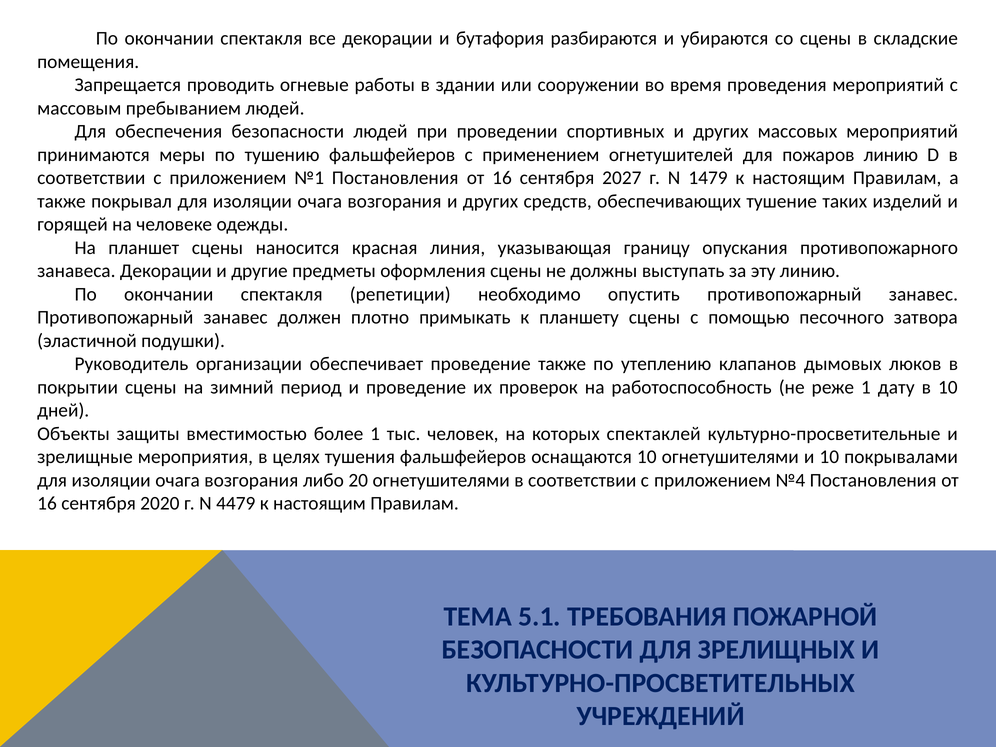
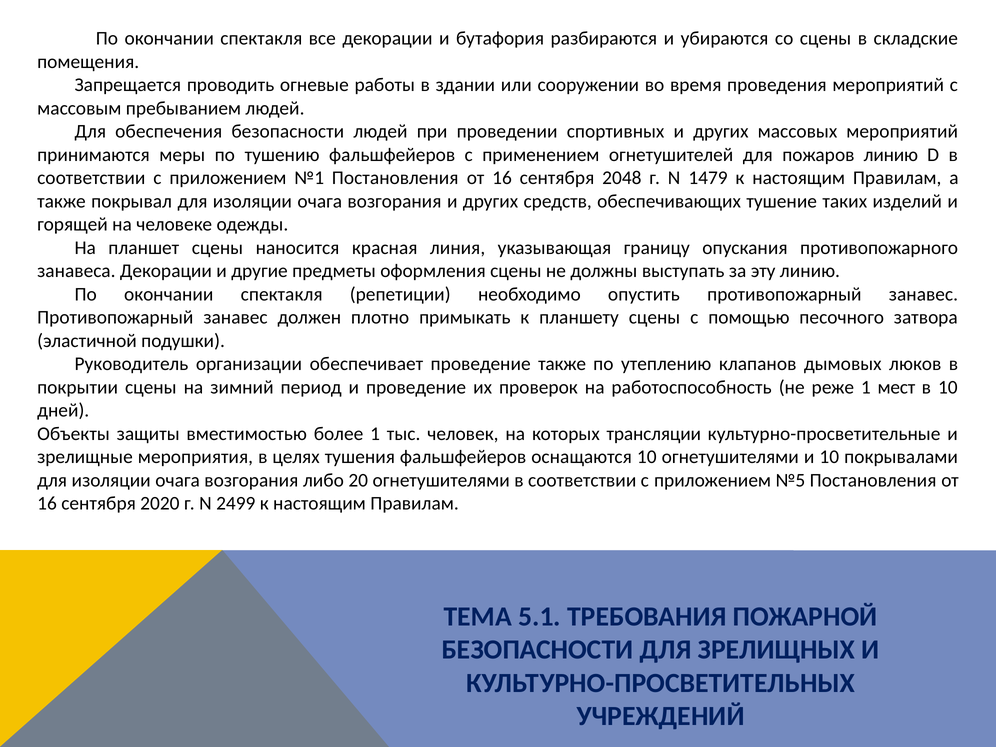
2027: 2027 -> 2048
дату: дату -> мест
спектаклей: спектаклей -> трансляции
№4: №4 -> №5
4479: 4479 -> 2499
